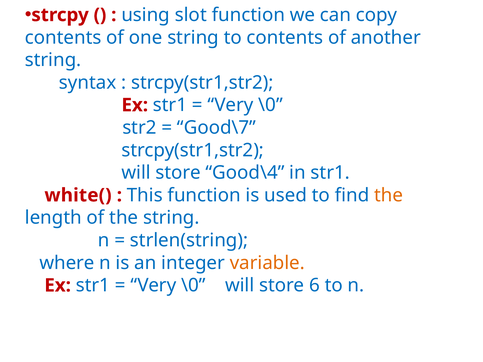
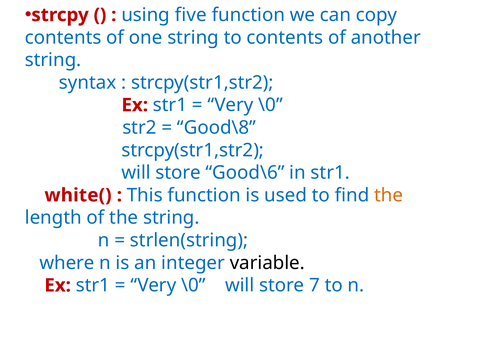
slot: slot -> five
Good\7: Good\7 -> Good\8
Good\4: Good\4 -> Good\6
variable colour: orange -> black
6: 6 -> 7
